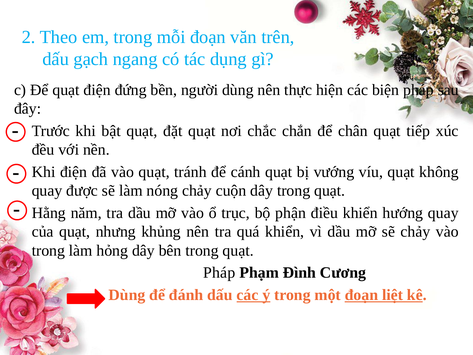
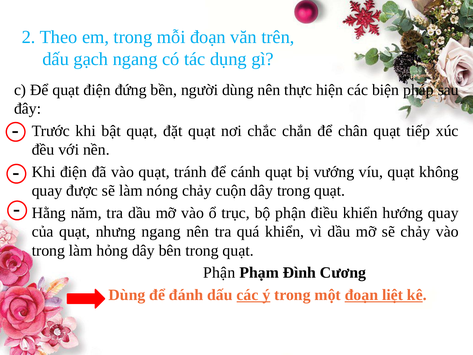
nhưng khủng: khủng -> ngang
Pháp at (219, 273): Pháp -> Phận
